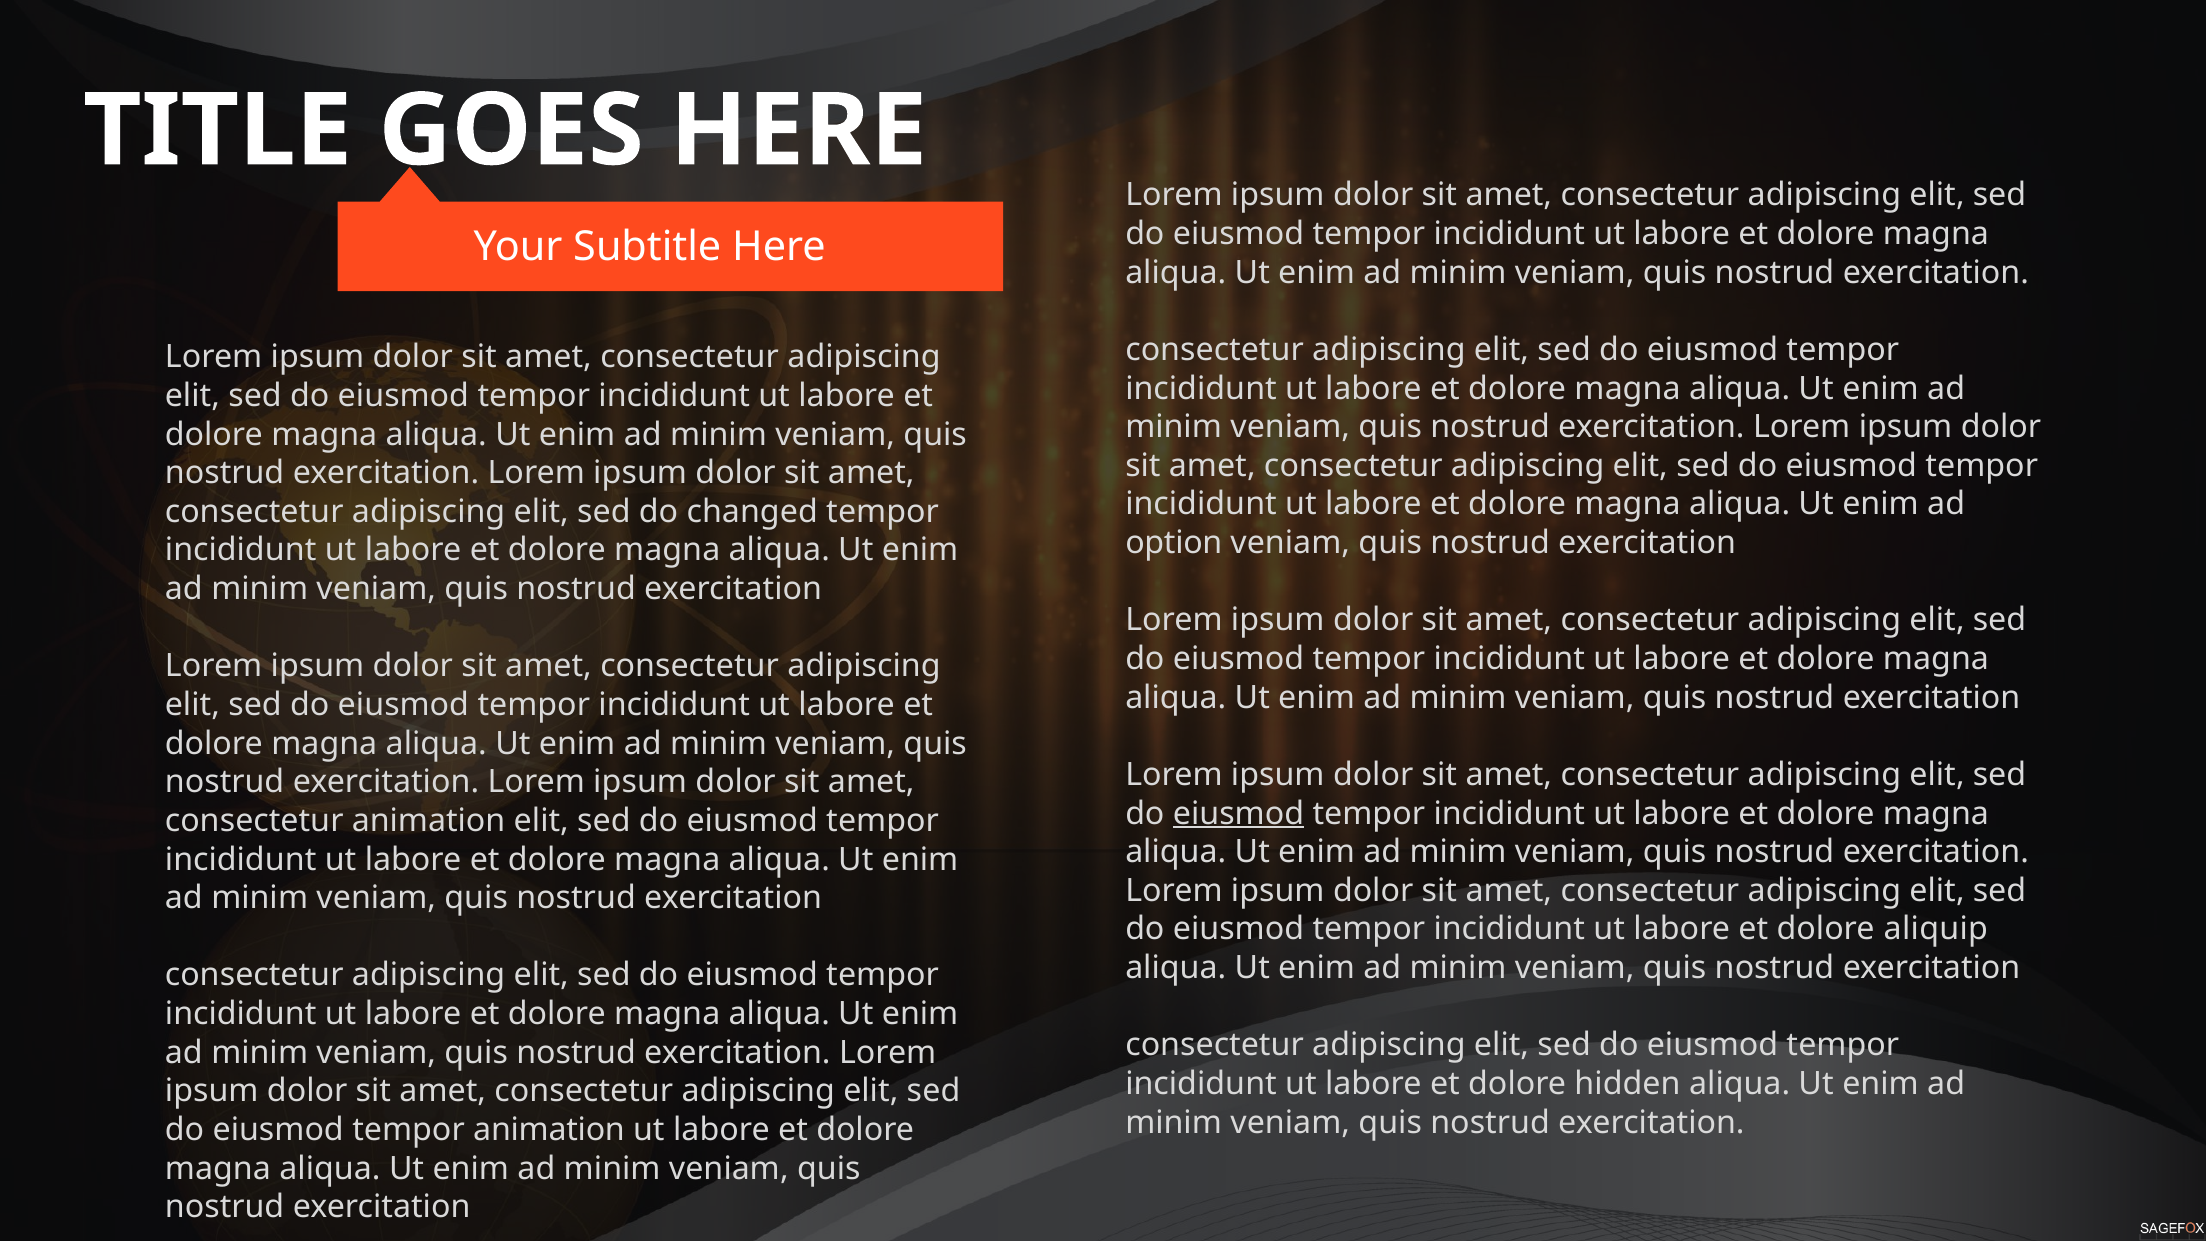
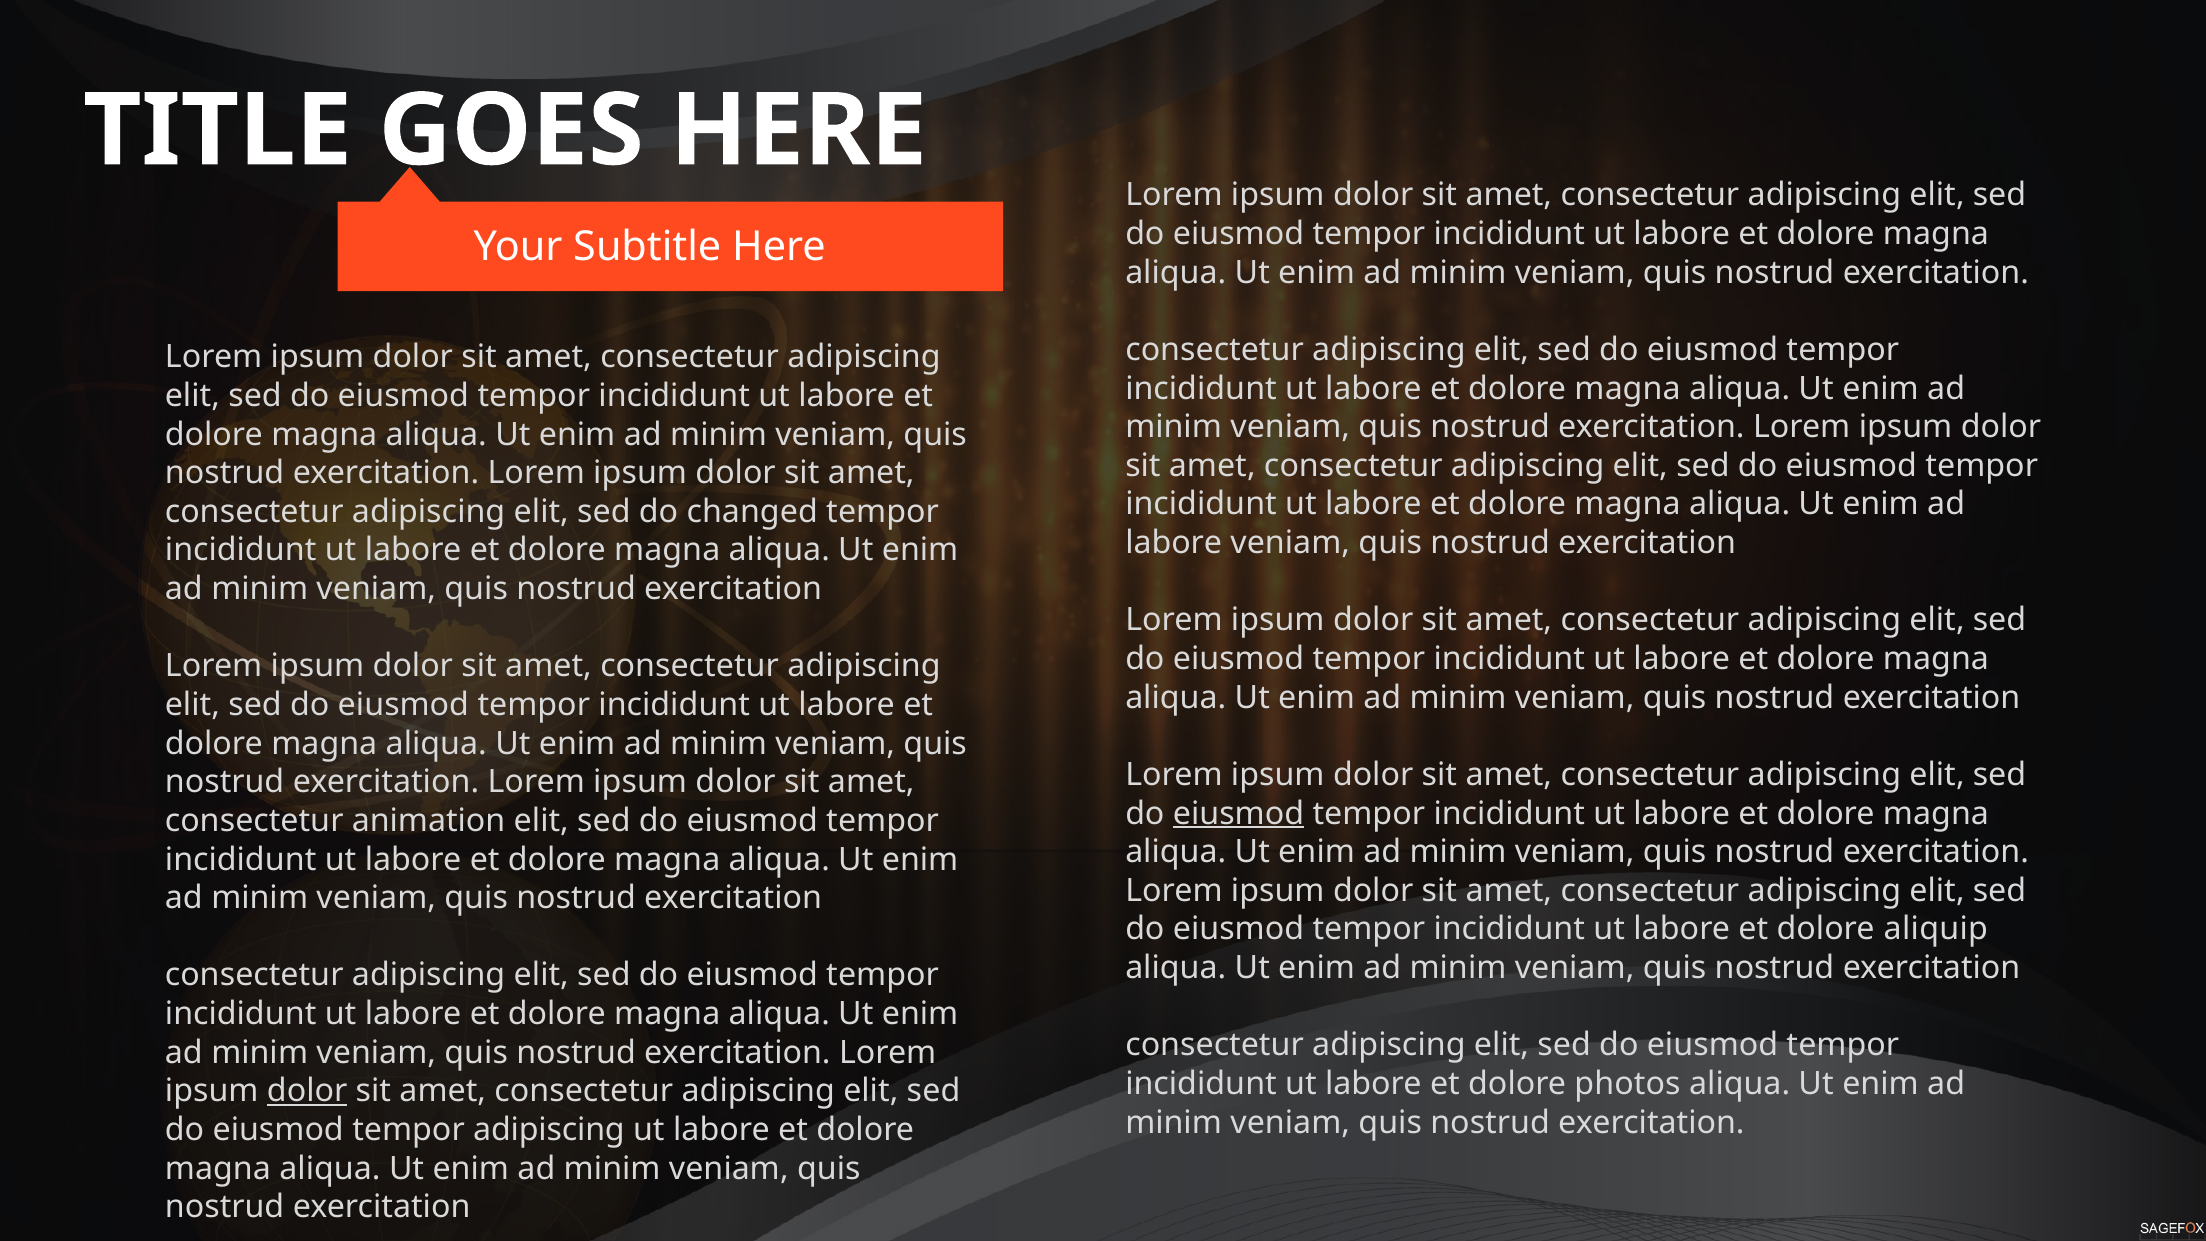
option at (1174, 543): option -> labore
hidden: hidden -> photos
dolor at (307, 1091) underline: none -> present
tempor animation: animation -> adipiscing
